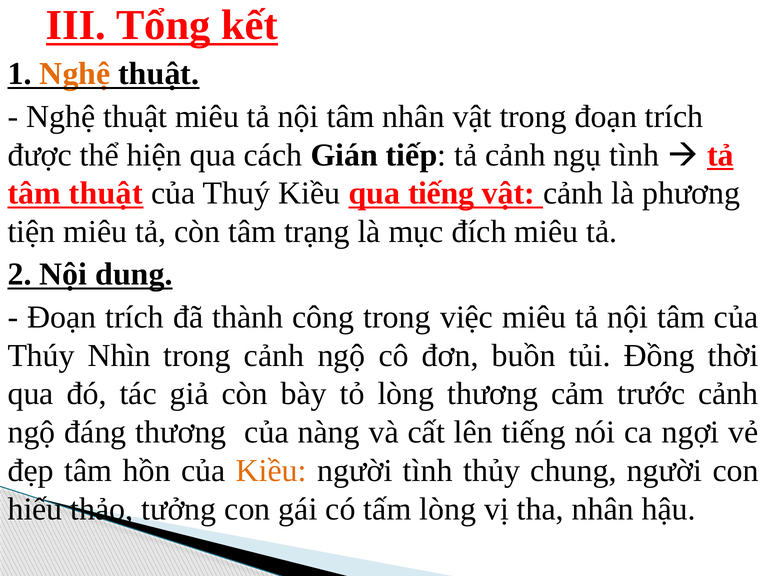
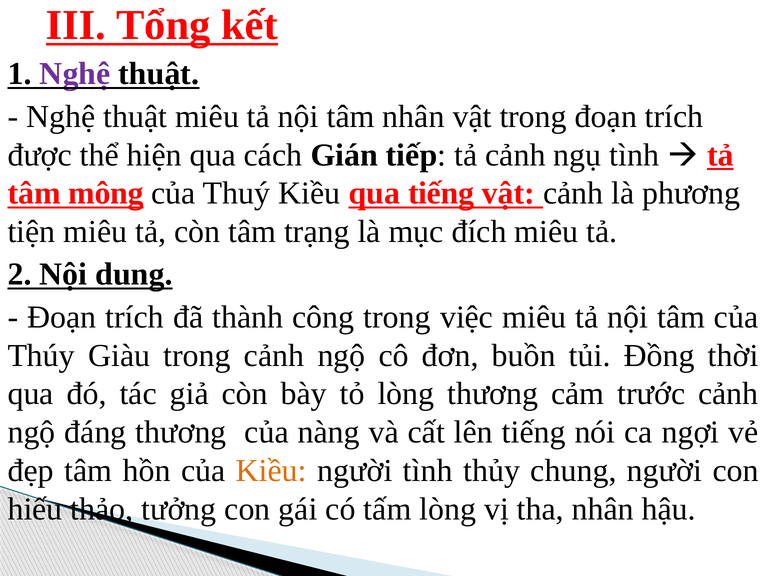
Nghệ at (75, 74) colour: orange -> purple
tâm thuật: thuật -> mông
Nhìn: Nhìn -> Giàu
